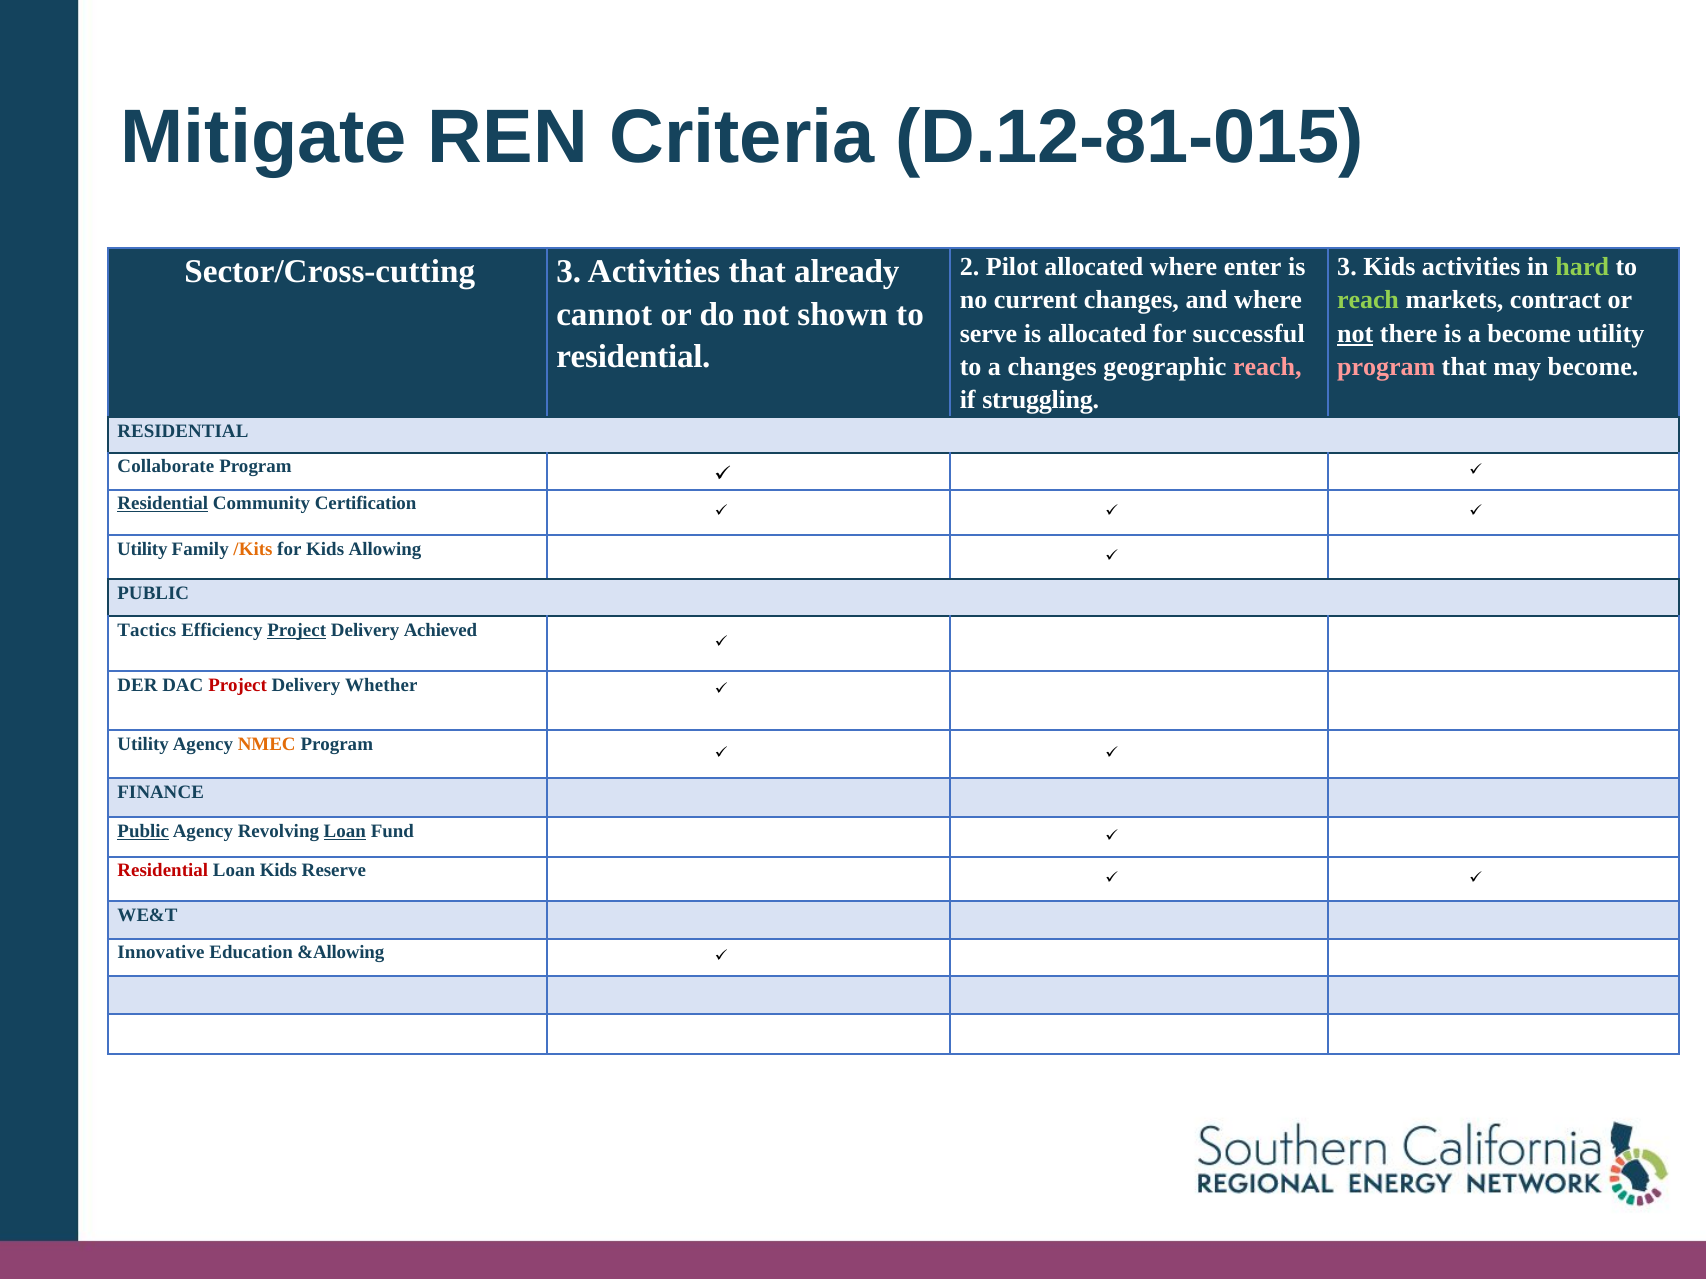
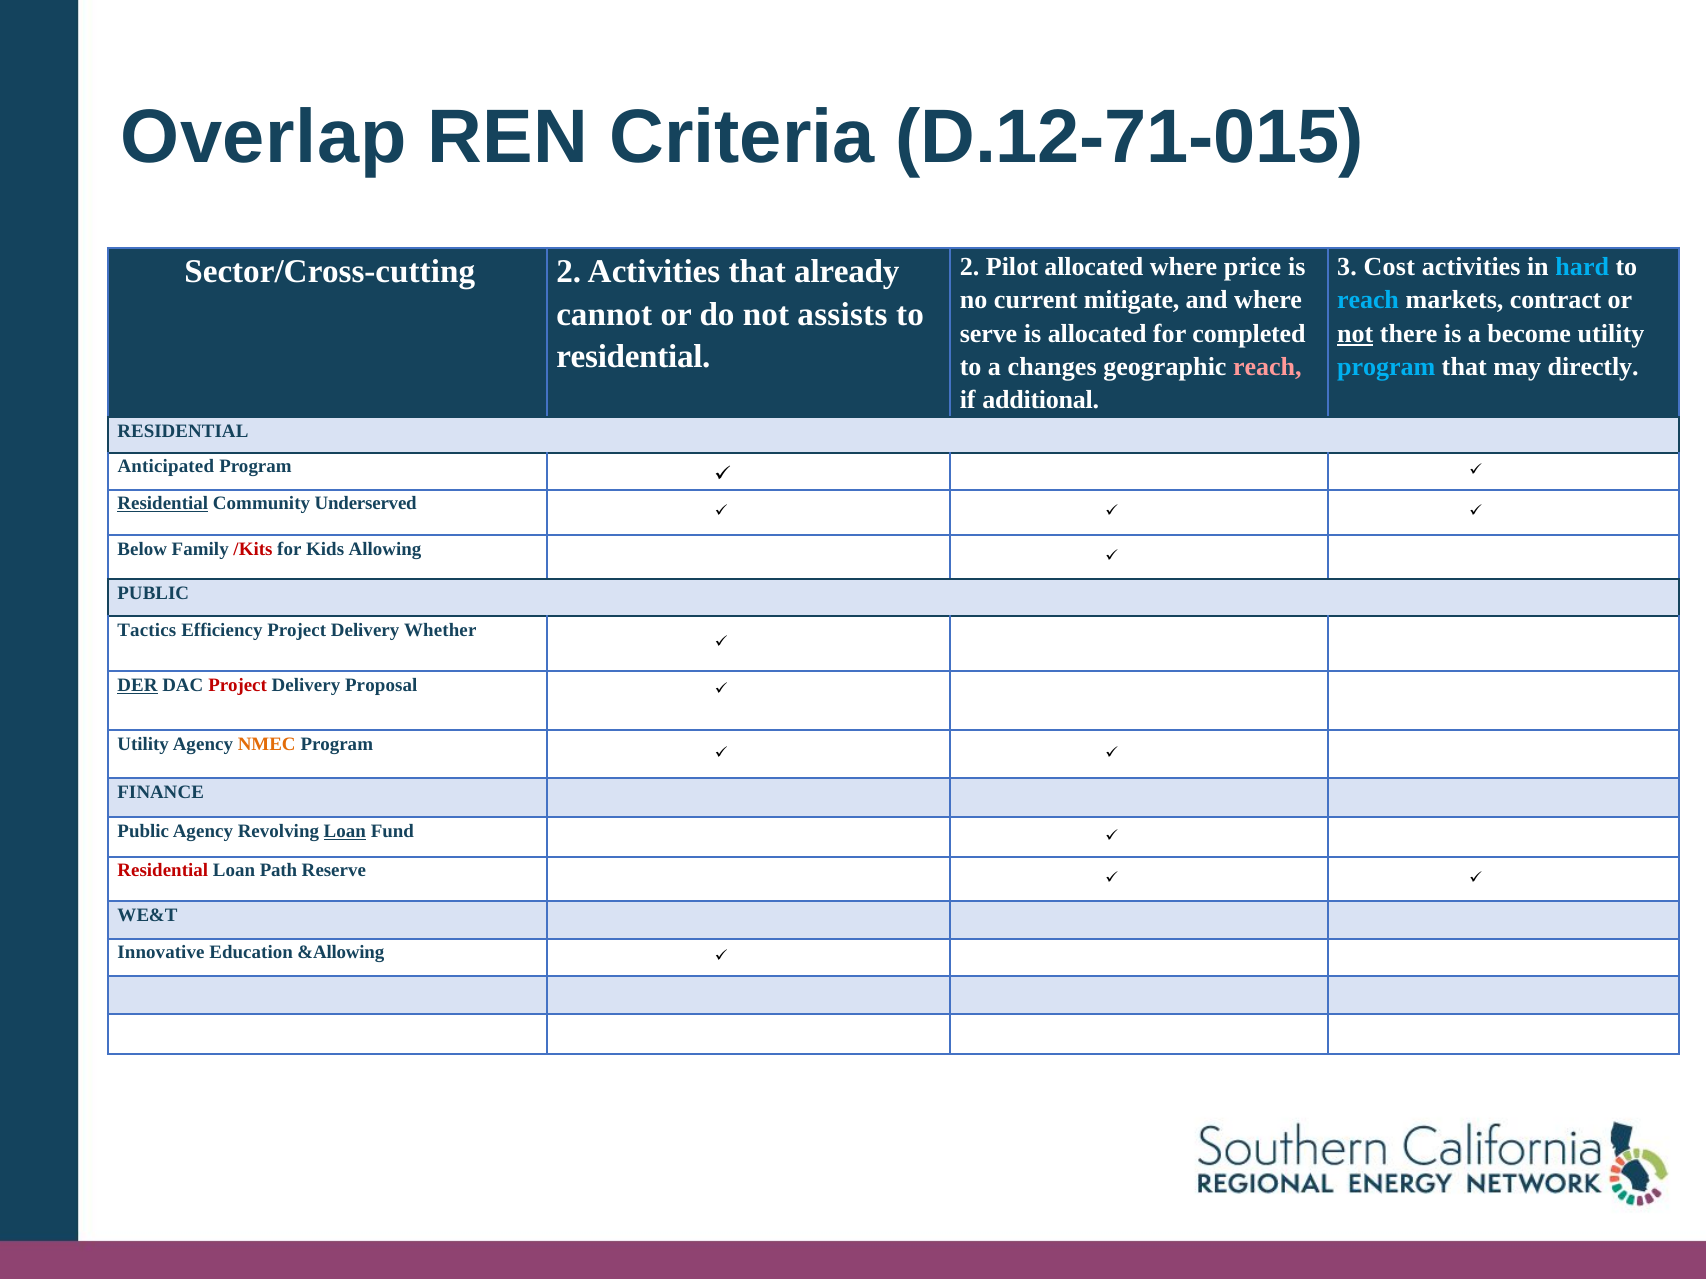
Mitigate: Mitigate -> Overlap
D.12-81-015: D.12-81-015 -> D.12-71-015
enter: enter -> price
3 Kids: Kids -> Cost
hard colour: light green -> light blue
Sector/Cross-cutting 3: 3 -> 2
current changes: changes -> mitigate
reach at (1368, 300) colour: light green -> light blue
shown: shown -> assists
successful: successful -> completed
program at (1386, 367) colour: pink -> light blue
may become: become -> directly
struggling: struggling -> additional
Collaborate: Collaborate -> Anticipated
Certification: Certification -> Underserved
Utility at (142, 549): Utility -> Below
/Kits colour: orange -> red
Project at (297, 630) underline: present -> none
Achieved: Achieved -> Whether
DER underline: none -> present
Whether: Whether -> Proposal
Public at (143, 832) underline: present -> none
Loan Kids: Kids -> Path
